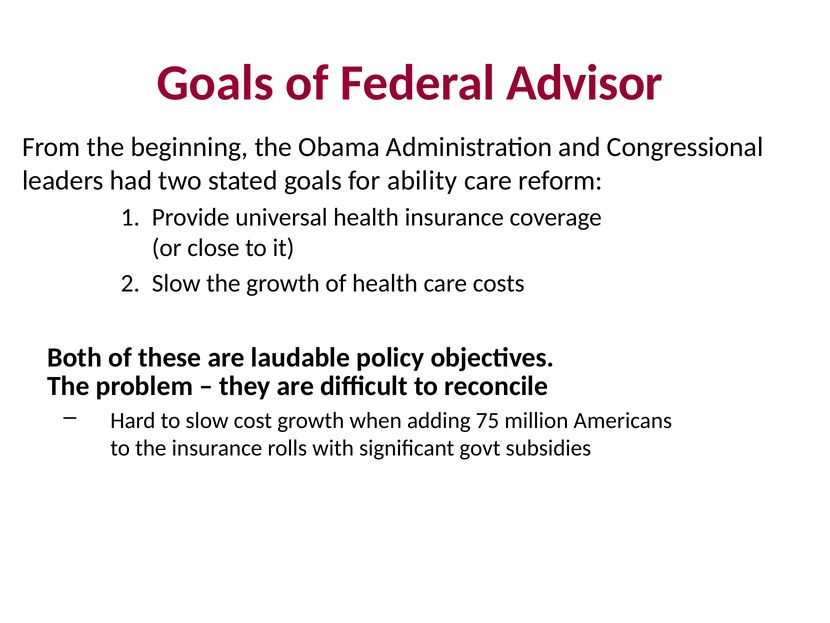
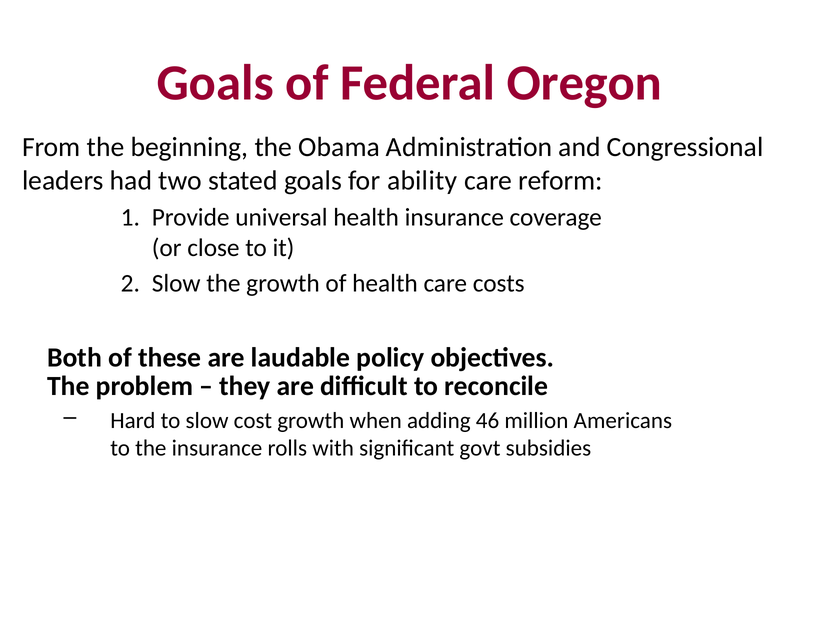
Advisor: Advisor -> Oregon
75: 75 -> 46
